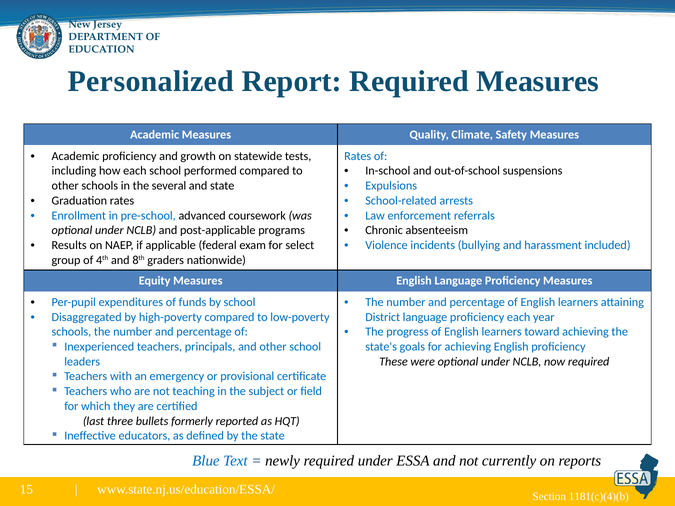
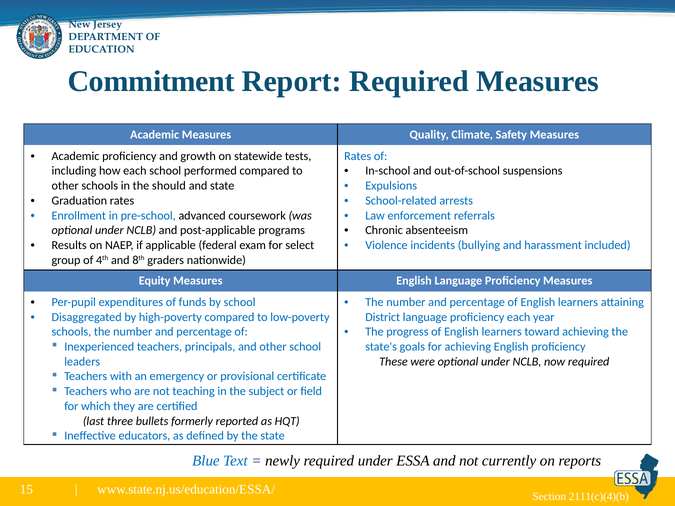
Personalized: Personalized -> Commitment
several: several -> should
1181(c)(4)(b: 1181(c)(4)(b -> 2111(c)(4)(b
